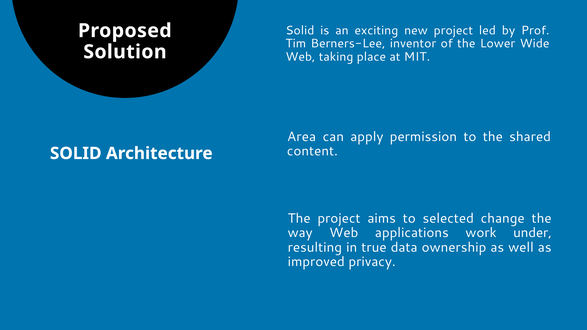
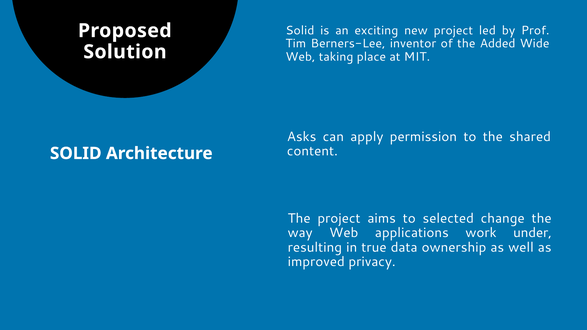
Lower: Lower -> Added
Area: Area -> Asks
